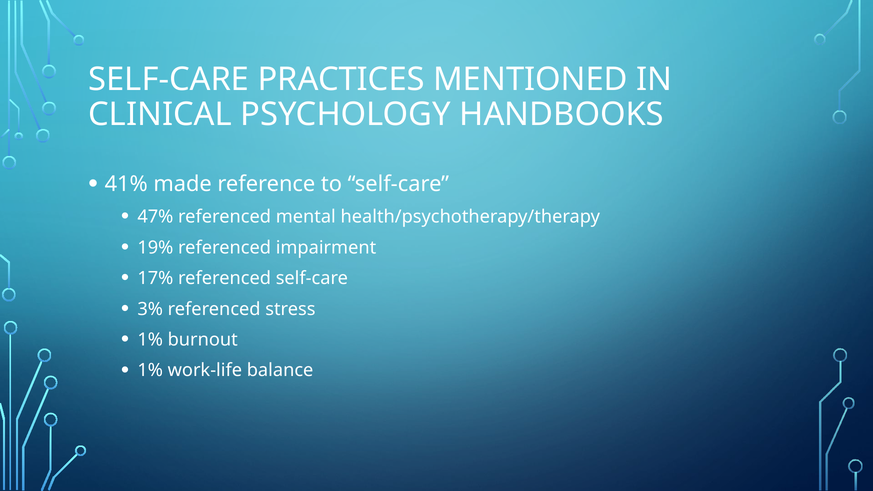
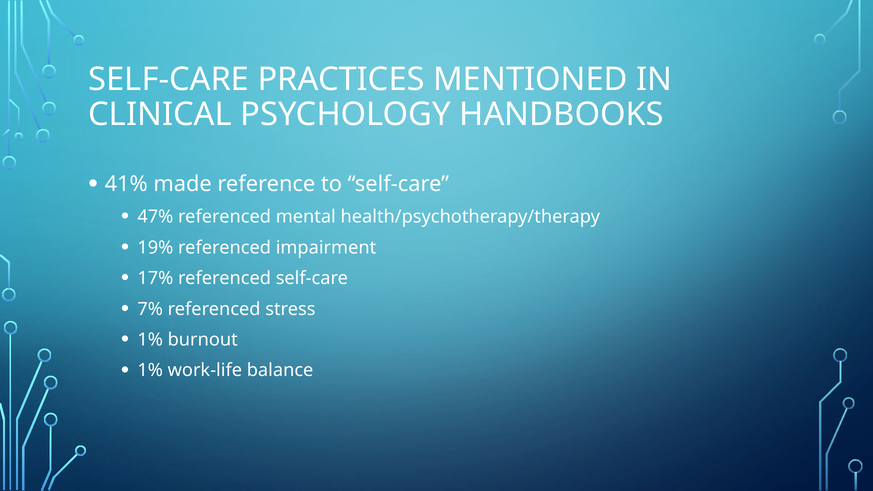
3%: 3% -> 7%
